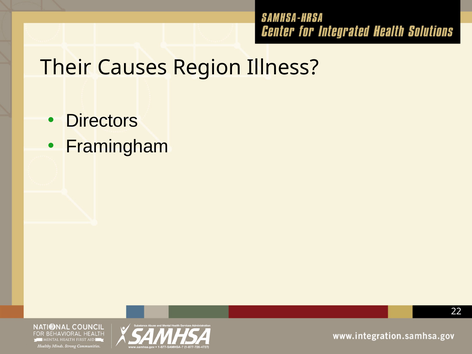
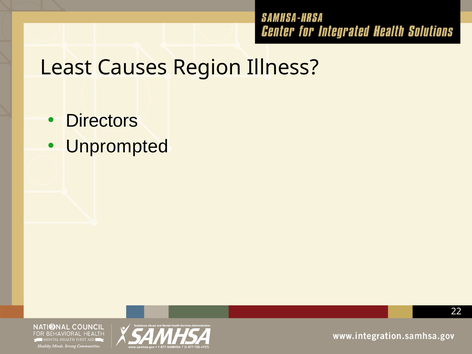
Their: Their -> Least
Framingham: Framingham -> Unprompted
